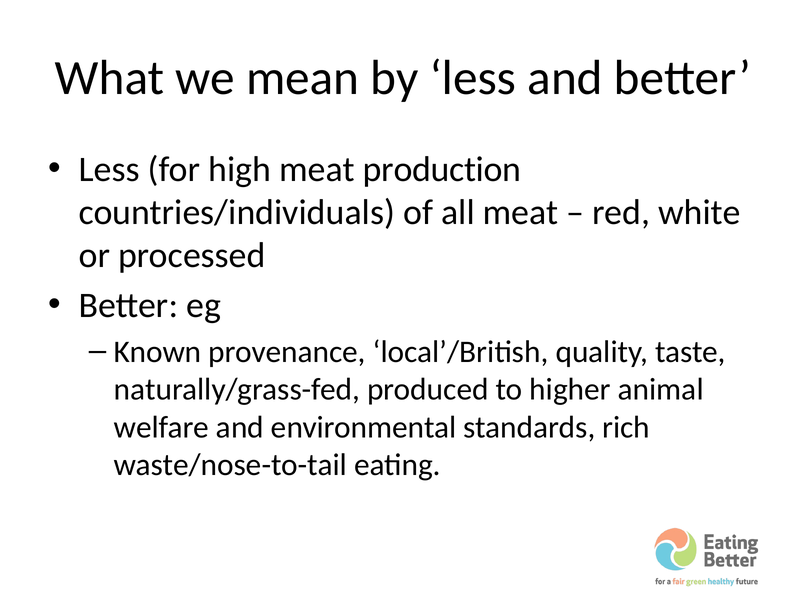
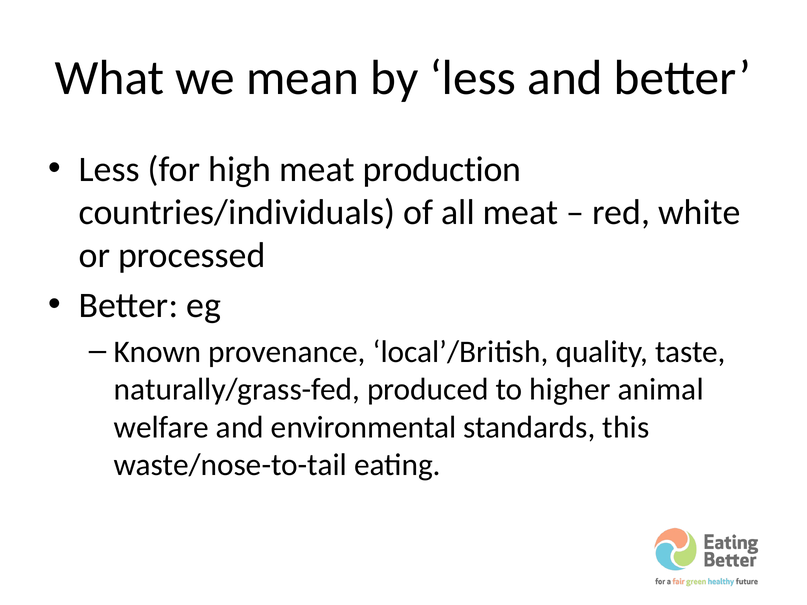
rich: rich -> this
